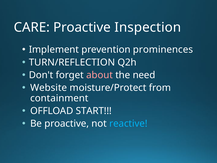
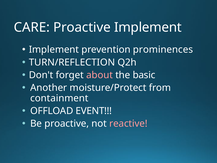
Proactive Inspection: Inspection -> Implement
need: need -> basic
Website: Website -> Another
START: START -> EVENT
reactive colour: light blue -> pink
